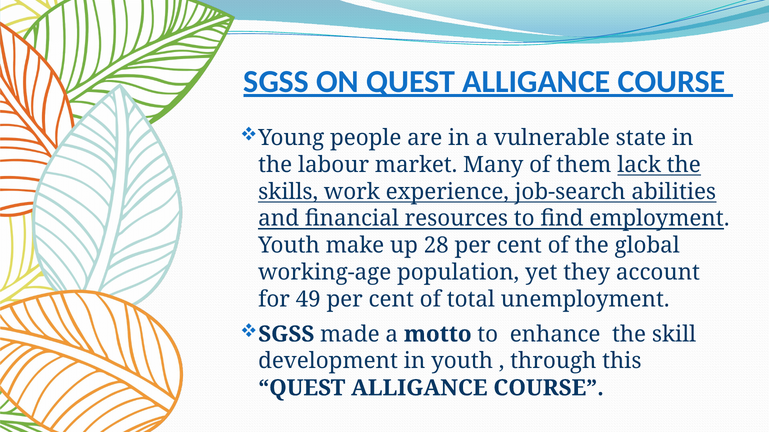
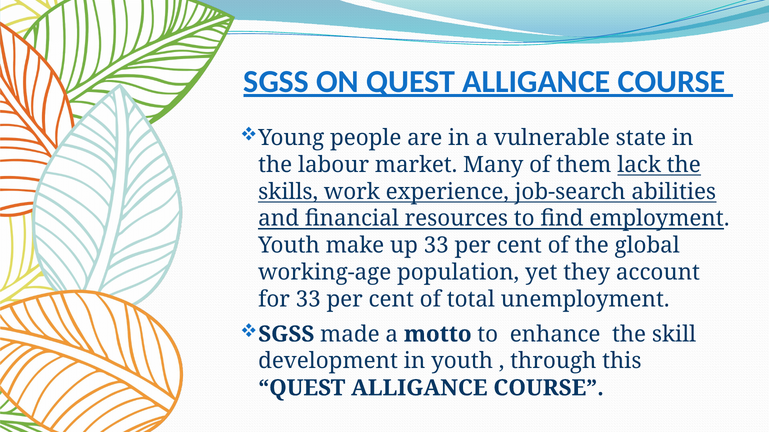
up 28: 28 -> 33
for 49: 49 -> 33
